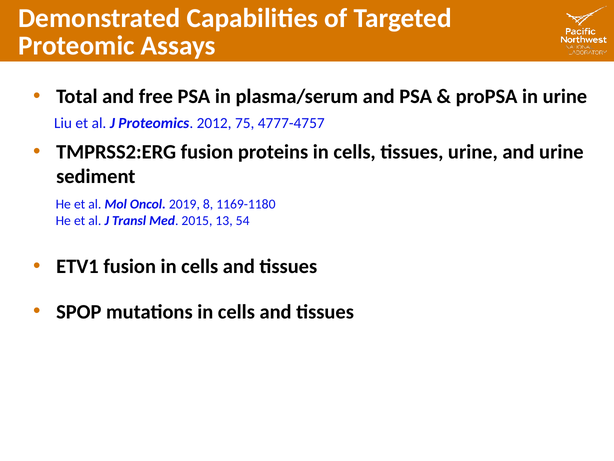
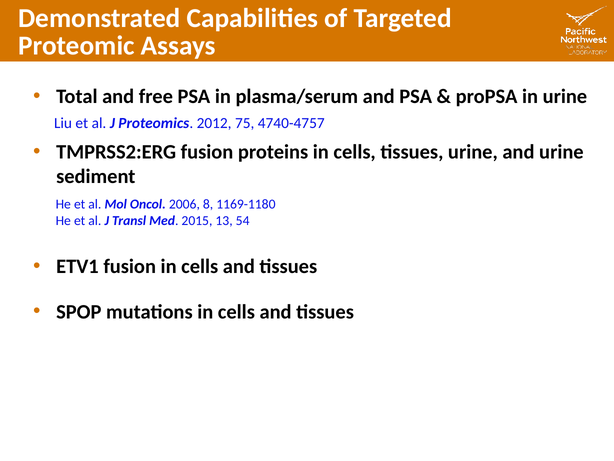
4777-4757: 4777-4757 -> 4740-4757
2019: 2019 -> 2006
